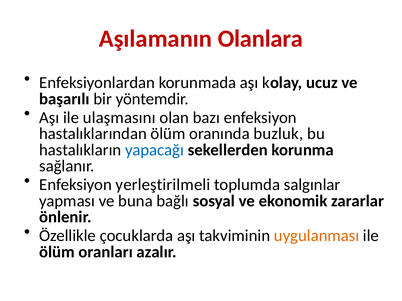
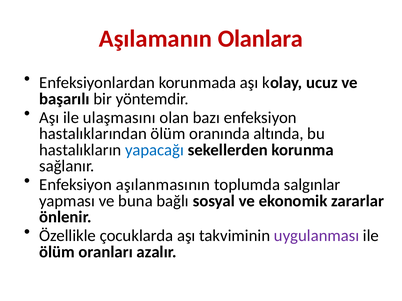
buzluk: buzluk -> altında
yerleştirilmeli: yerleştirilmeli -> aşılanmasının
uygulanması colour: orange -> purple
